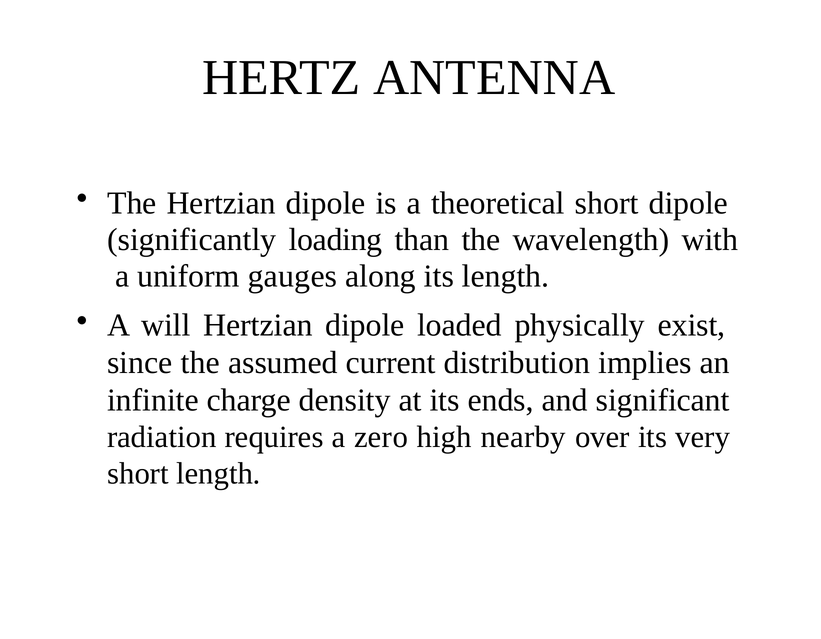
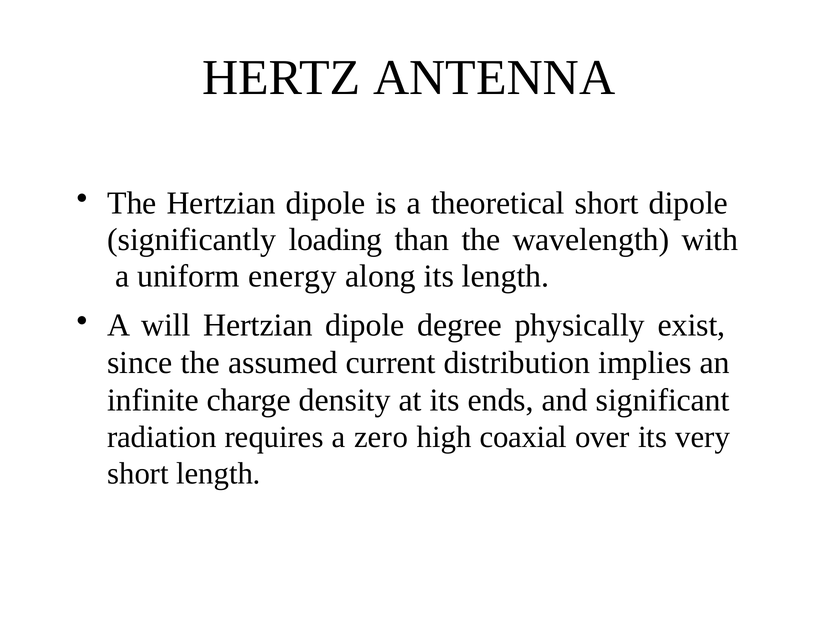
gauges: gauges -> energy
loaded: loaded -> degree
nearby: nearby -> coaxial
